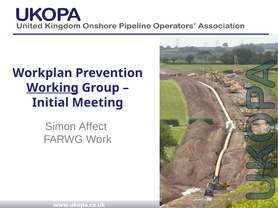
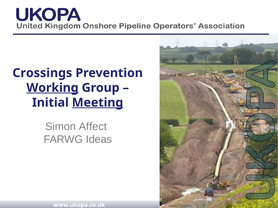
Workplan: Workplan -> Crossings
Meeting underline: none -> present
Work: Work -> Ideas
